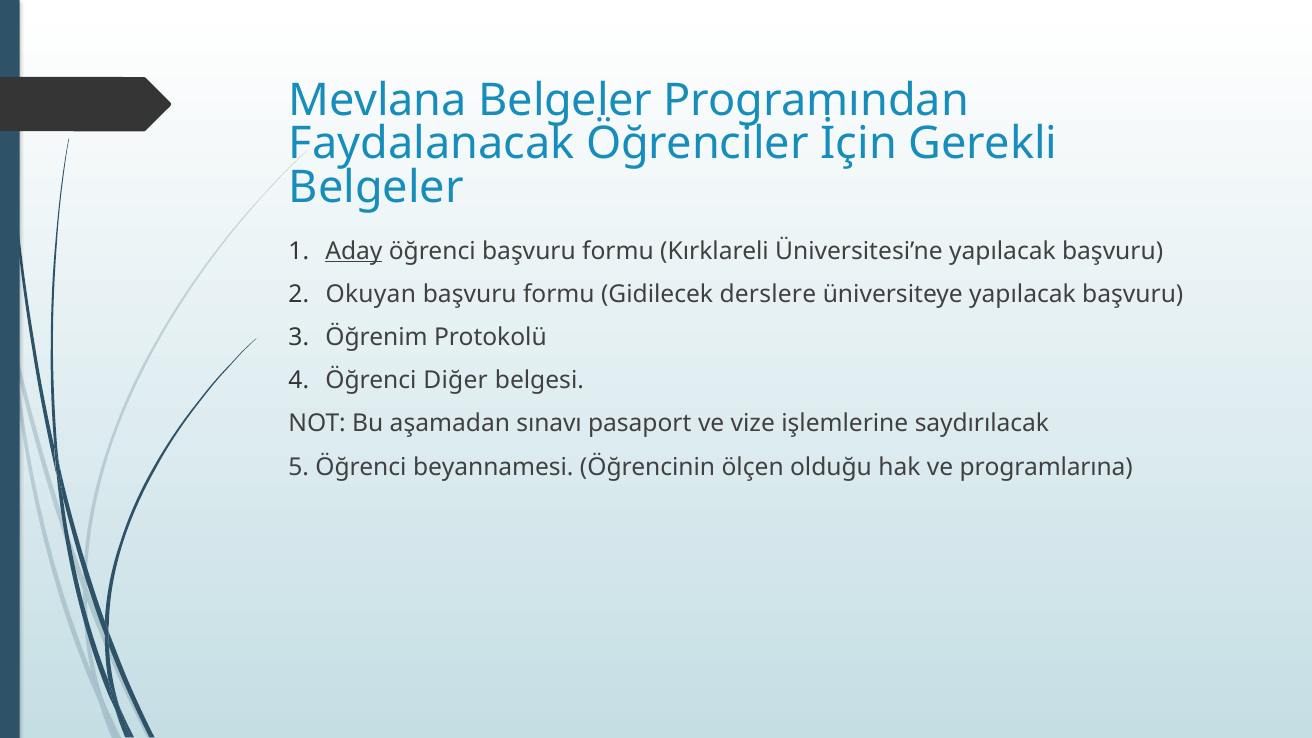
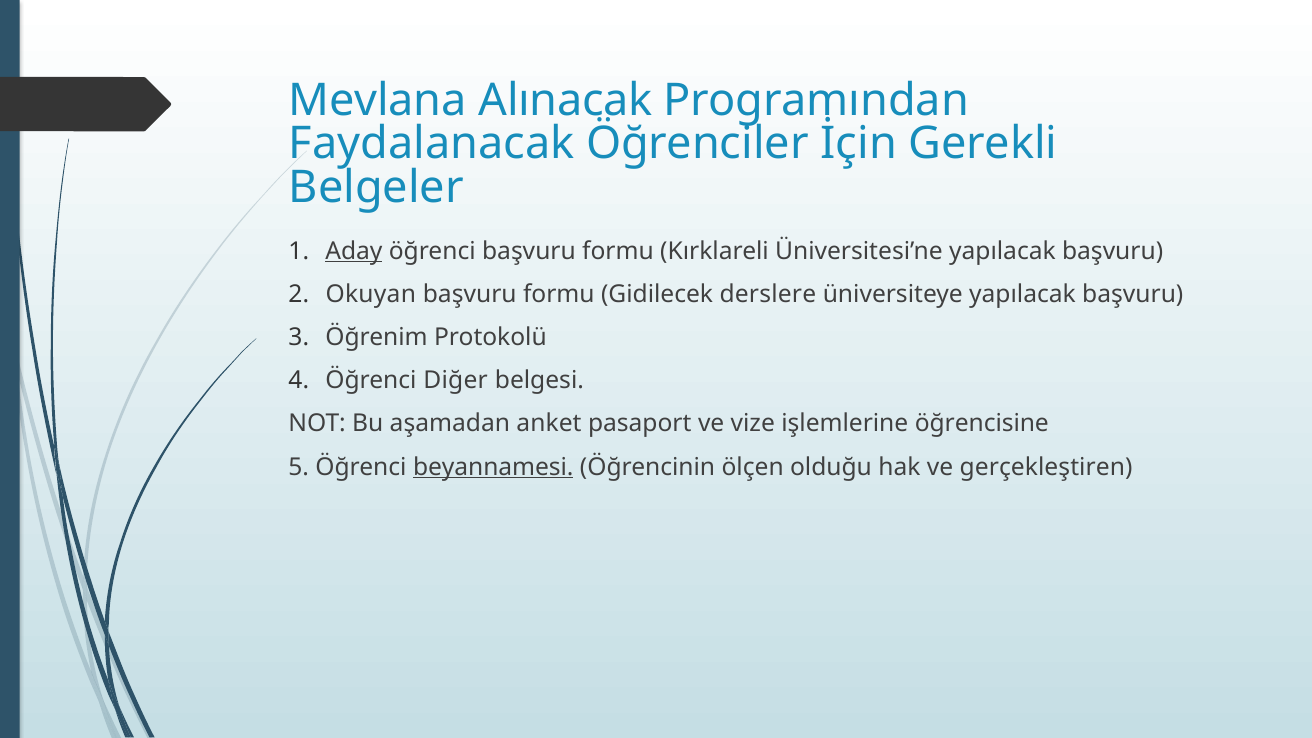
Mevlana Belgeler: Belgeler -> Alınacak
sınavı: sınavı -> anket
saydırılacak: saydırılacak -> öğrencisine
beyannamesi underline: none -> present
programlarına: programlarına -> gerçekleştiren
